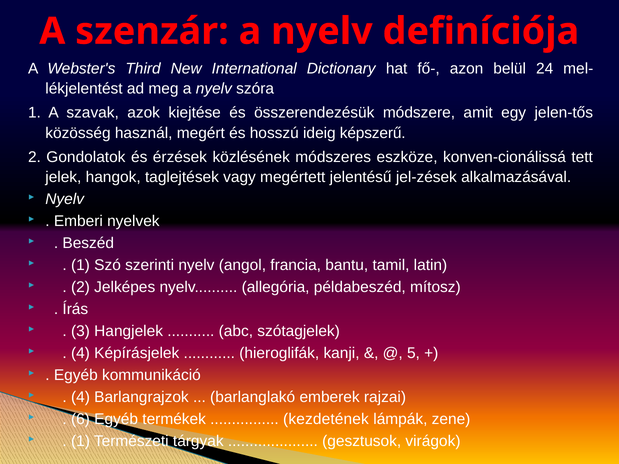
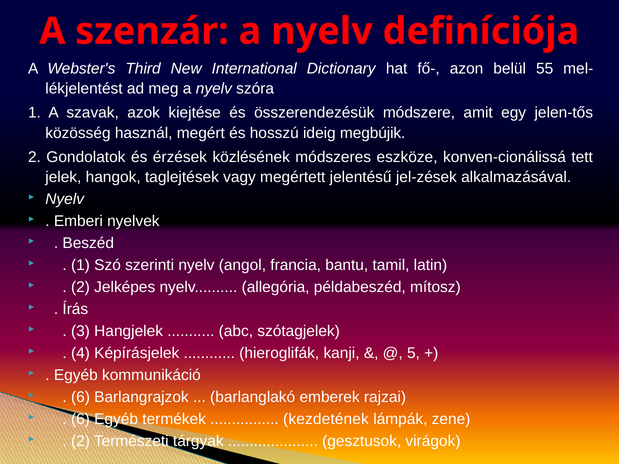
24: 24 -> 55
képszerű: képszerű -> megbújik
4 at (80, 398): 4 -> 6
1 at (80, 442): 1 -> 2
